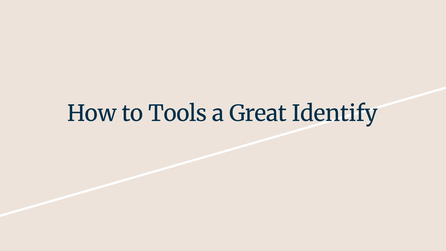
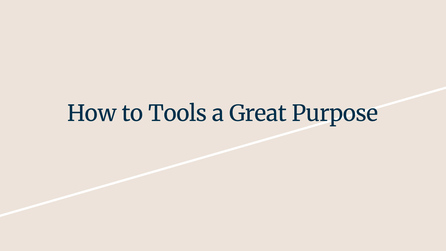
Identify: Identify -> Purpose
